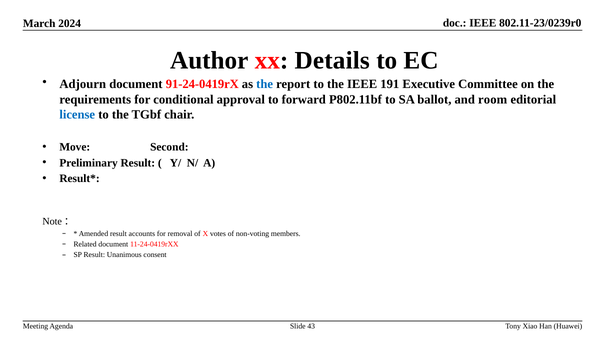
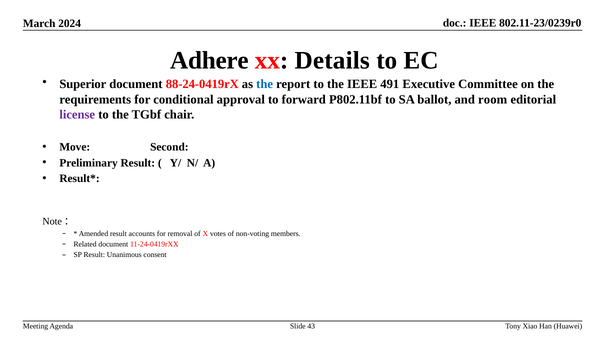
Author: Author -> Adhere
Adjourn: Adjourn -> Superior
91-24-0419rX: 91-24-0419rX -> 88-24-0419rX
191: 191 -> 491
license colour: blue -> purple
